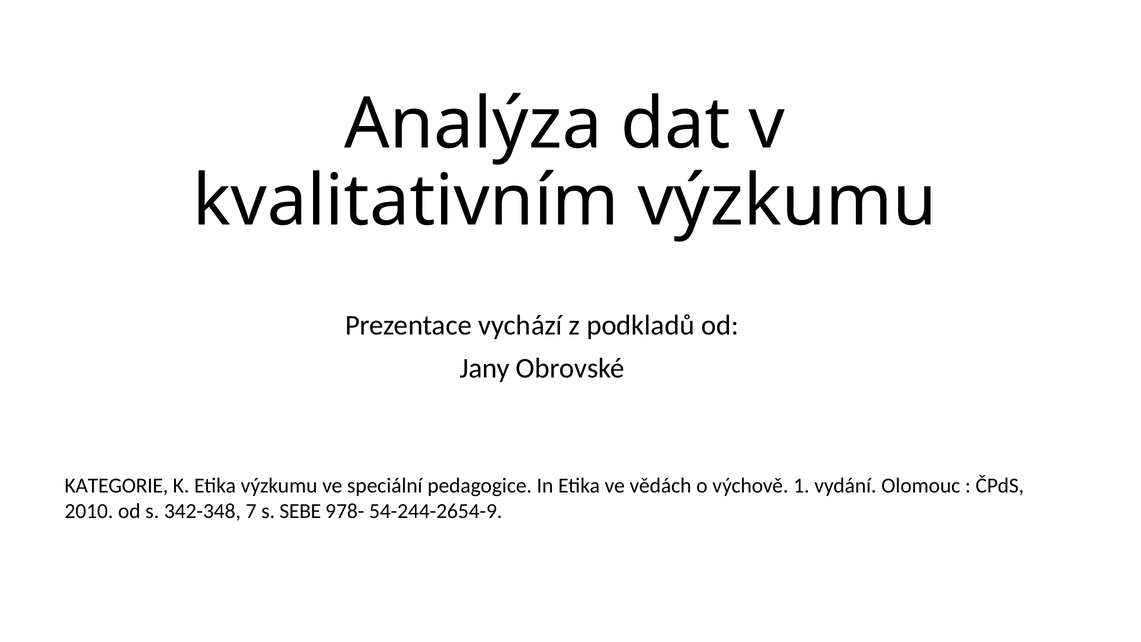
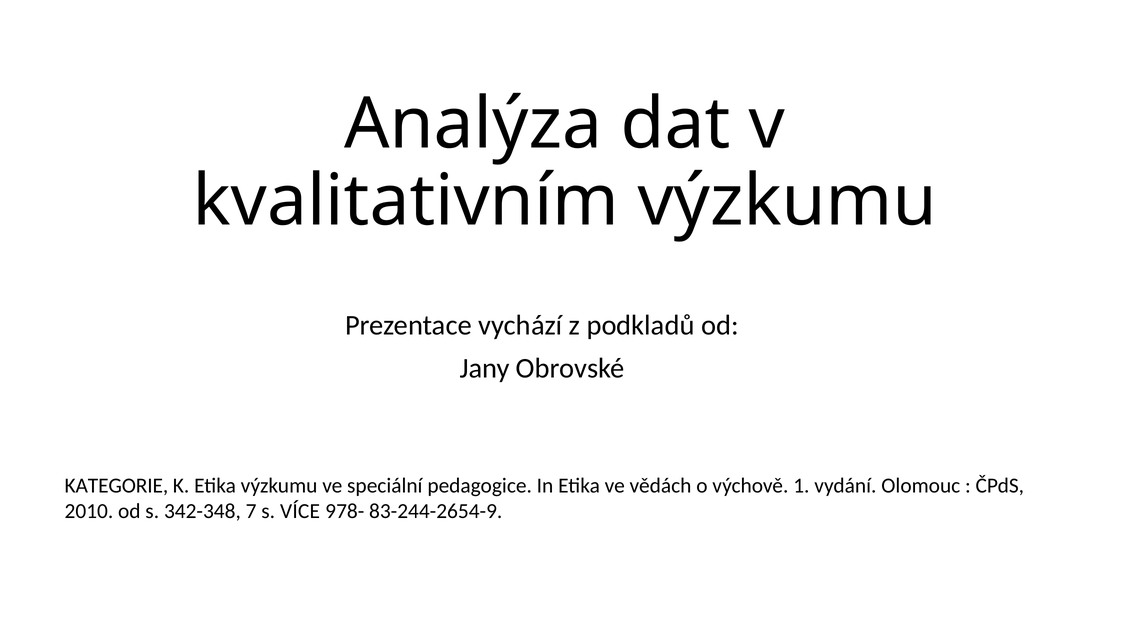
SEBE: SEBE -> VÍCE
54-244-2654-9: 54-244-2654-9 -> 83-244-2654-9
